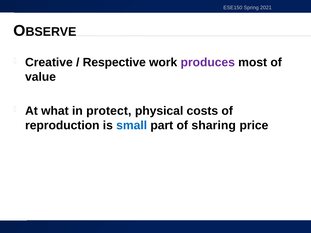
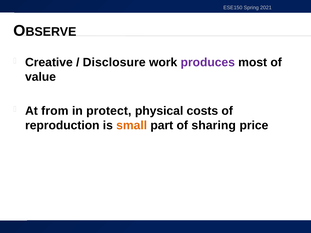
Respective: Respective -> Disclosure
what: what -> from
small colour: blue -> orange
